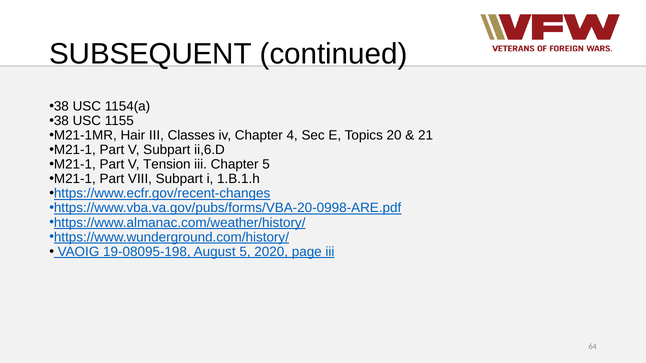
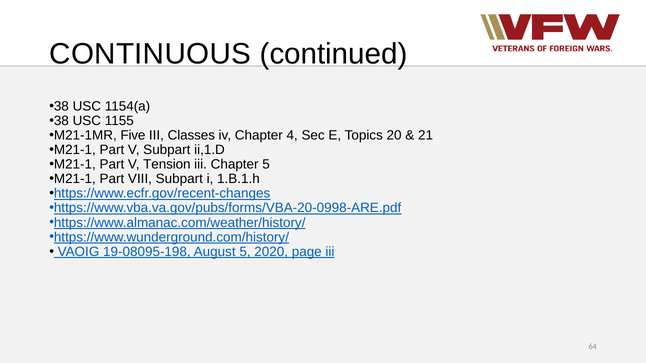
SUBSEQUENT: SUBSEQUENT -> CONTINUOUS
Hair: Hair -> Five
ii,6.D: ii,6.D -> ii,1.D
